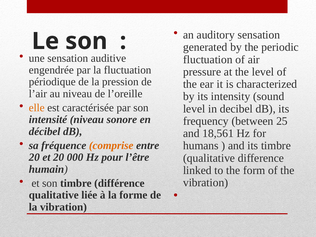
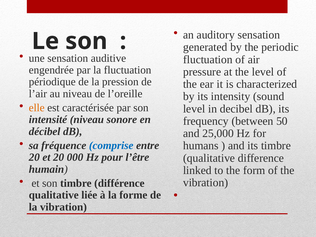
25: 25 -> 50
18,561: 18,561 -> 25,000
comprise colour: orange -> blue
